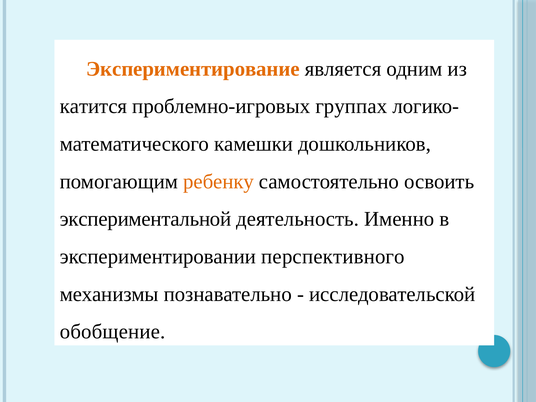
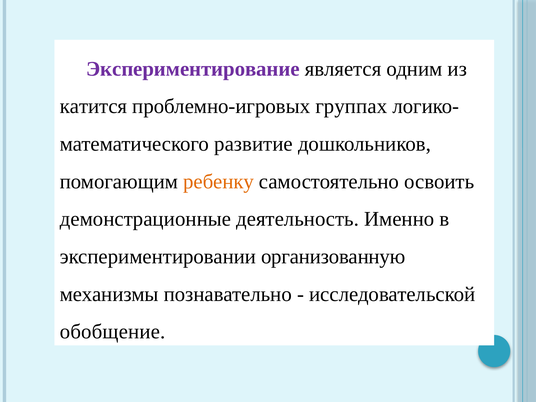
Экспериментирование colour: orange -> purple
камешки: камешки -> развитие
экспериментальной: экспериментальной -> демонстрационные
перспективного: перспективного -> организованную
